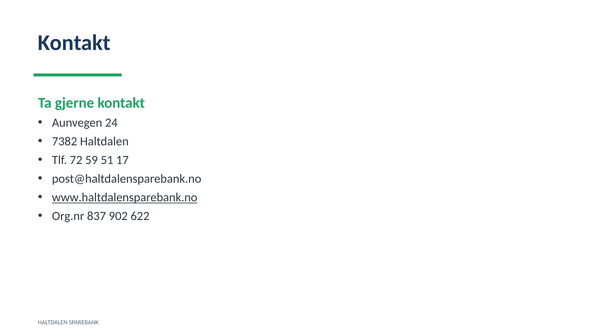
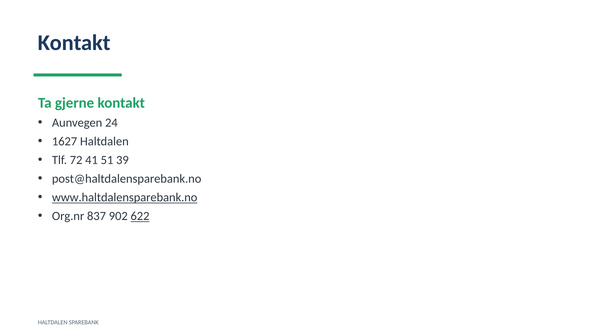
7382: 7382 -> 1627
59: 59 -> 41
17: 17 -> 39
622 underline: none -> present
